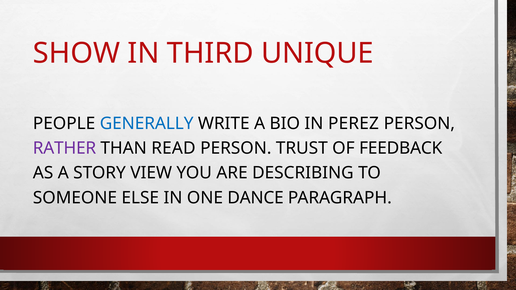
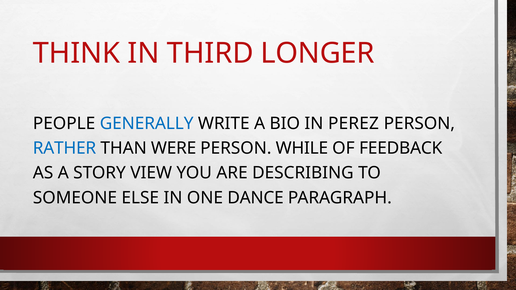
SHOW: SHOW -> THINK
UNIQUE: UNIQUE -> LONGER
RATHER colour: purple -> blue
READ: READ -> WERE
TRUST: TRUST -> WHILE
